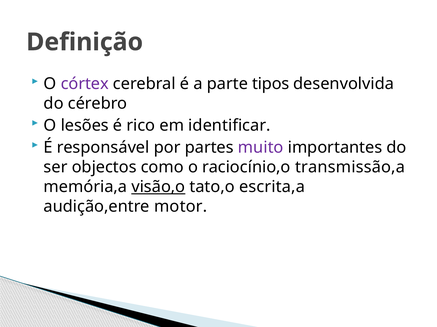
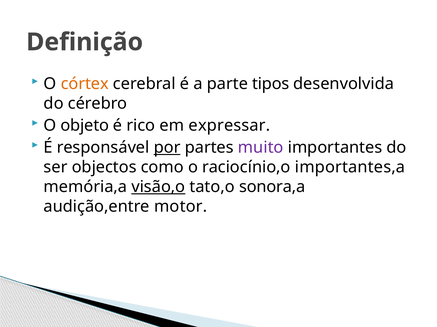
córtex colour: purple -> orange
lesões: lesões -> objeto
identificar: identificar -> expressar
por underline: none -> present
transmissão,a: transmissão,a -> importantes,a
escrita,a: escrita,a -> sonora,a
